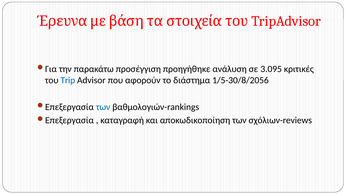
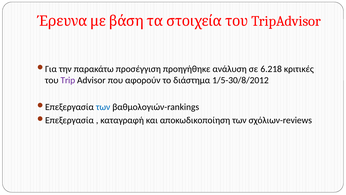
3.095: 3.095 -> 6.218
Trip colour: blue -> purple
1/5-30/8/2056: 1/5-30/8/2056 -> 1/5-30/8/2012
